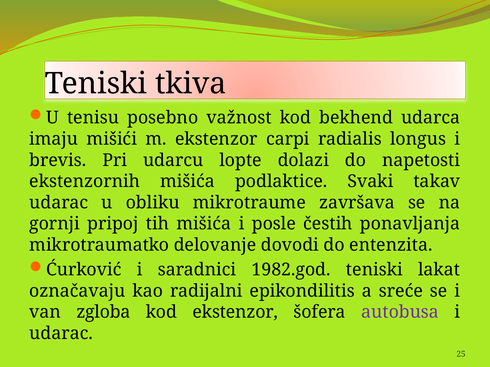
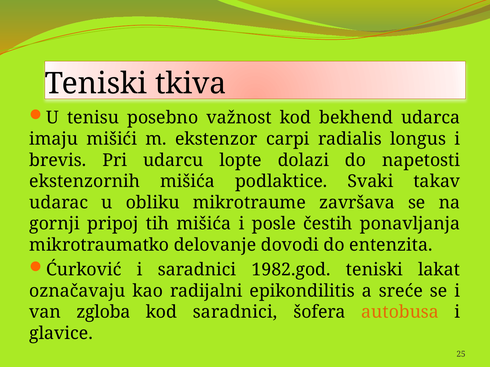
kod ekstenzor: ekstenzor -> saradnici
autobusa colour: purple -> orange
udarac at (61, 334): udarac -> glavice
